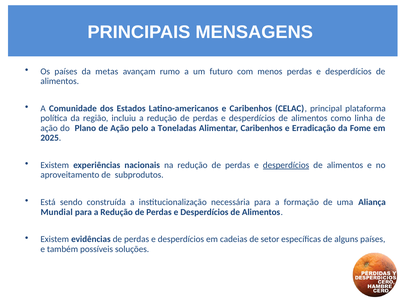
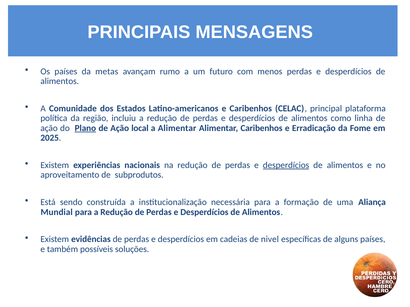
Plano underline: none -> present
pelo: pelo -> local
a Toneladas: Toneladas -> Alimentar
setor: setor -> nivel
